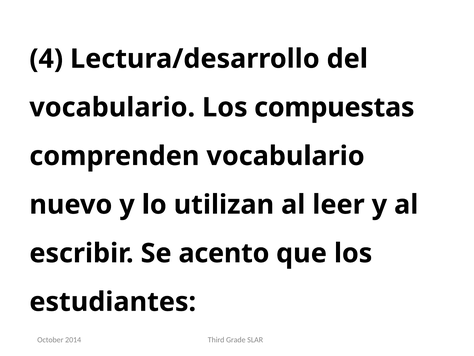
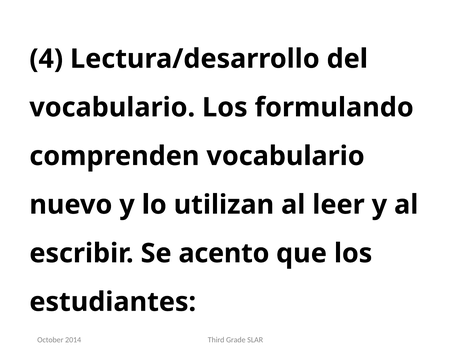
compuestas: compuestas -> formulando
